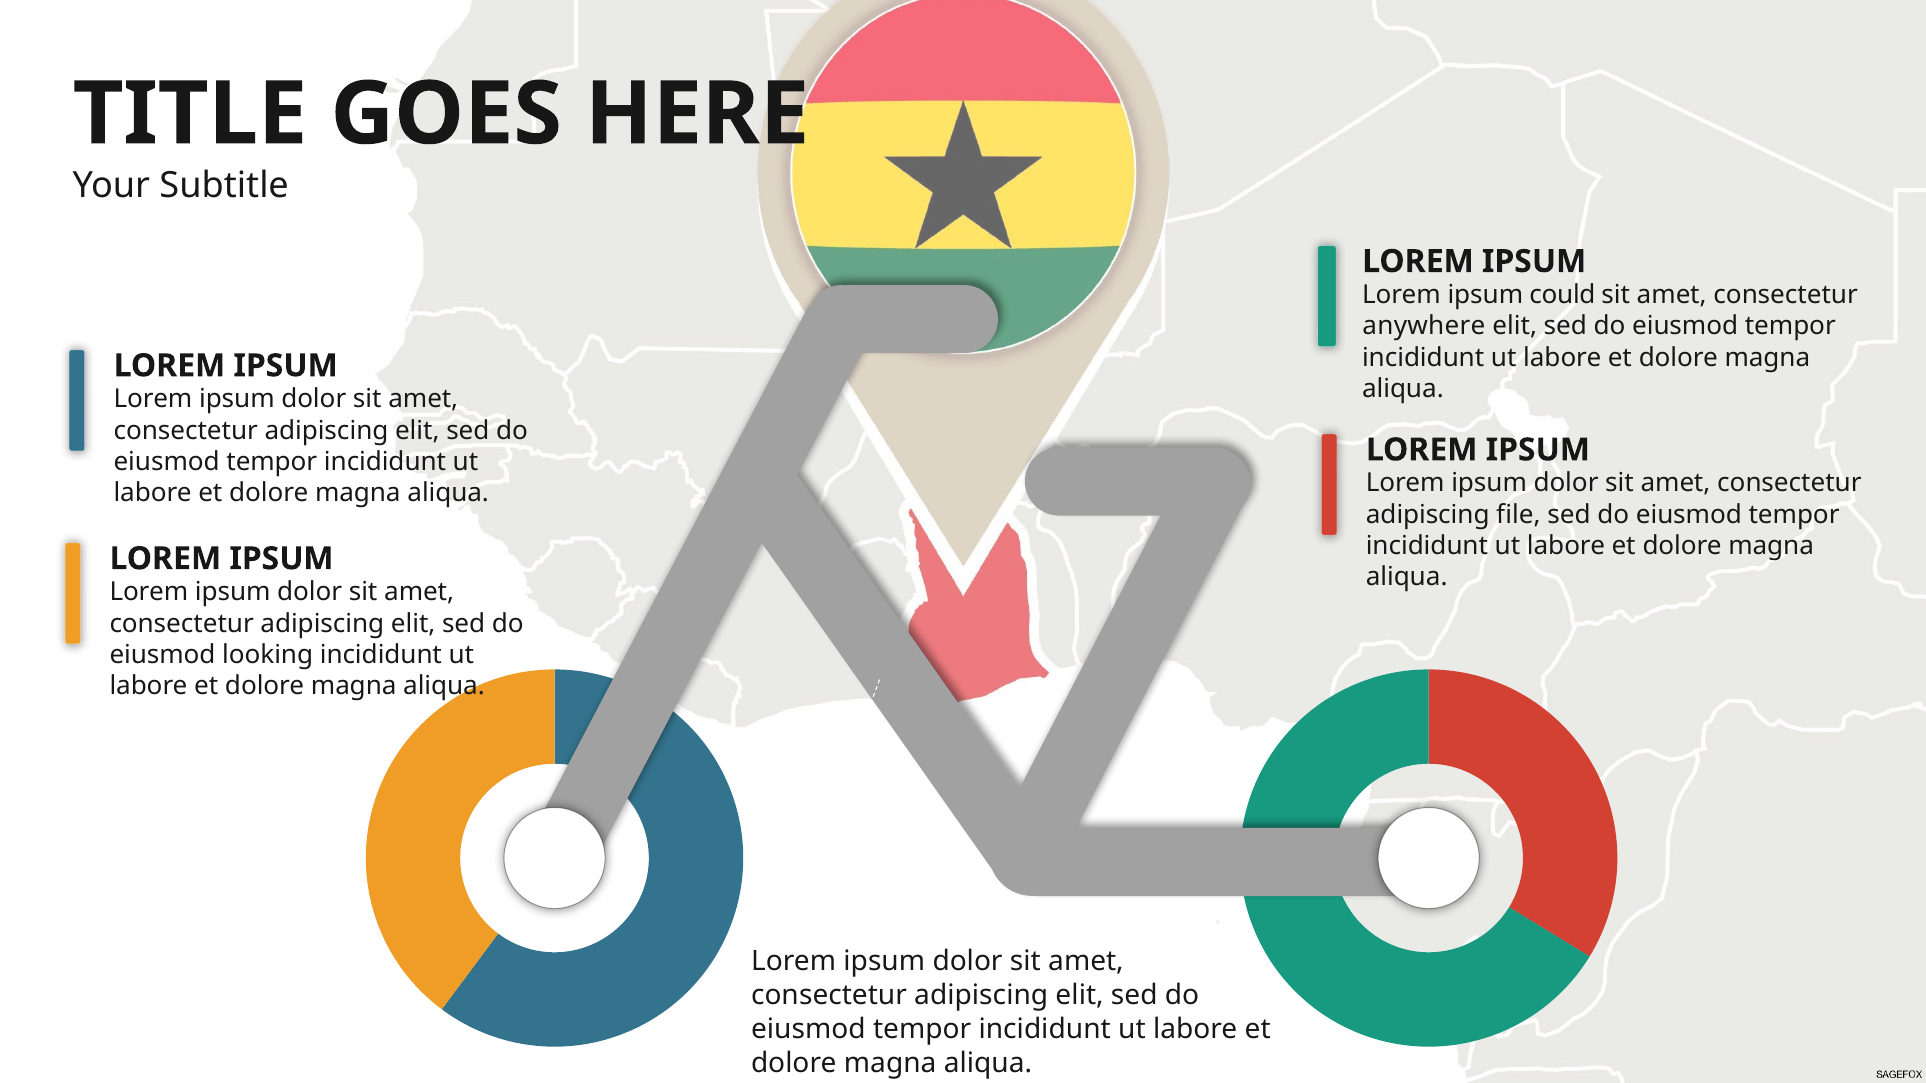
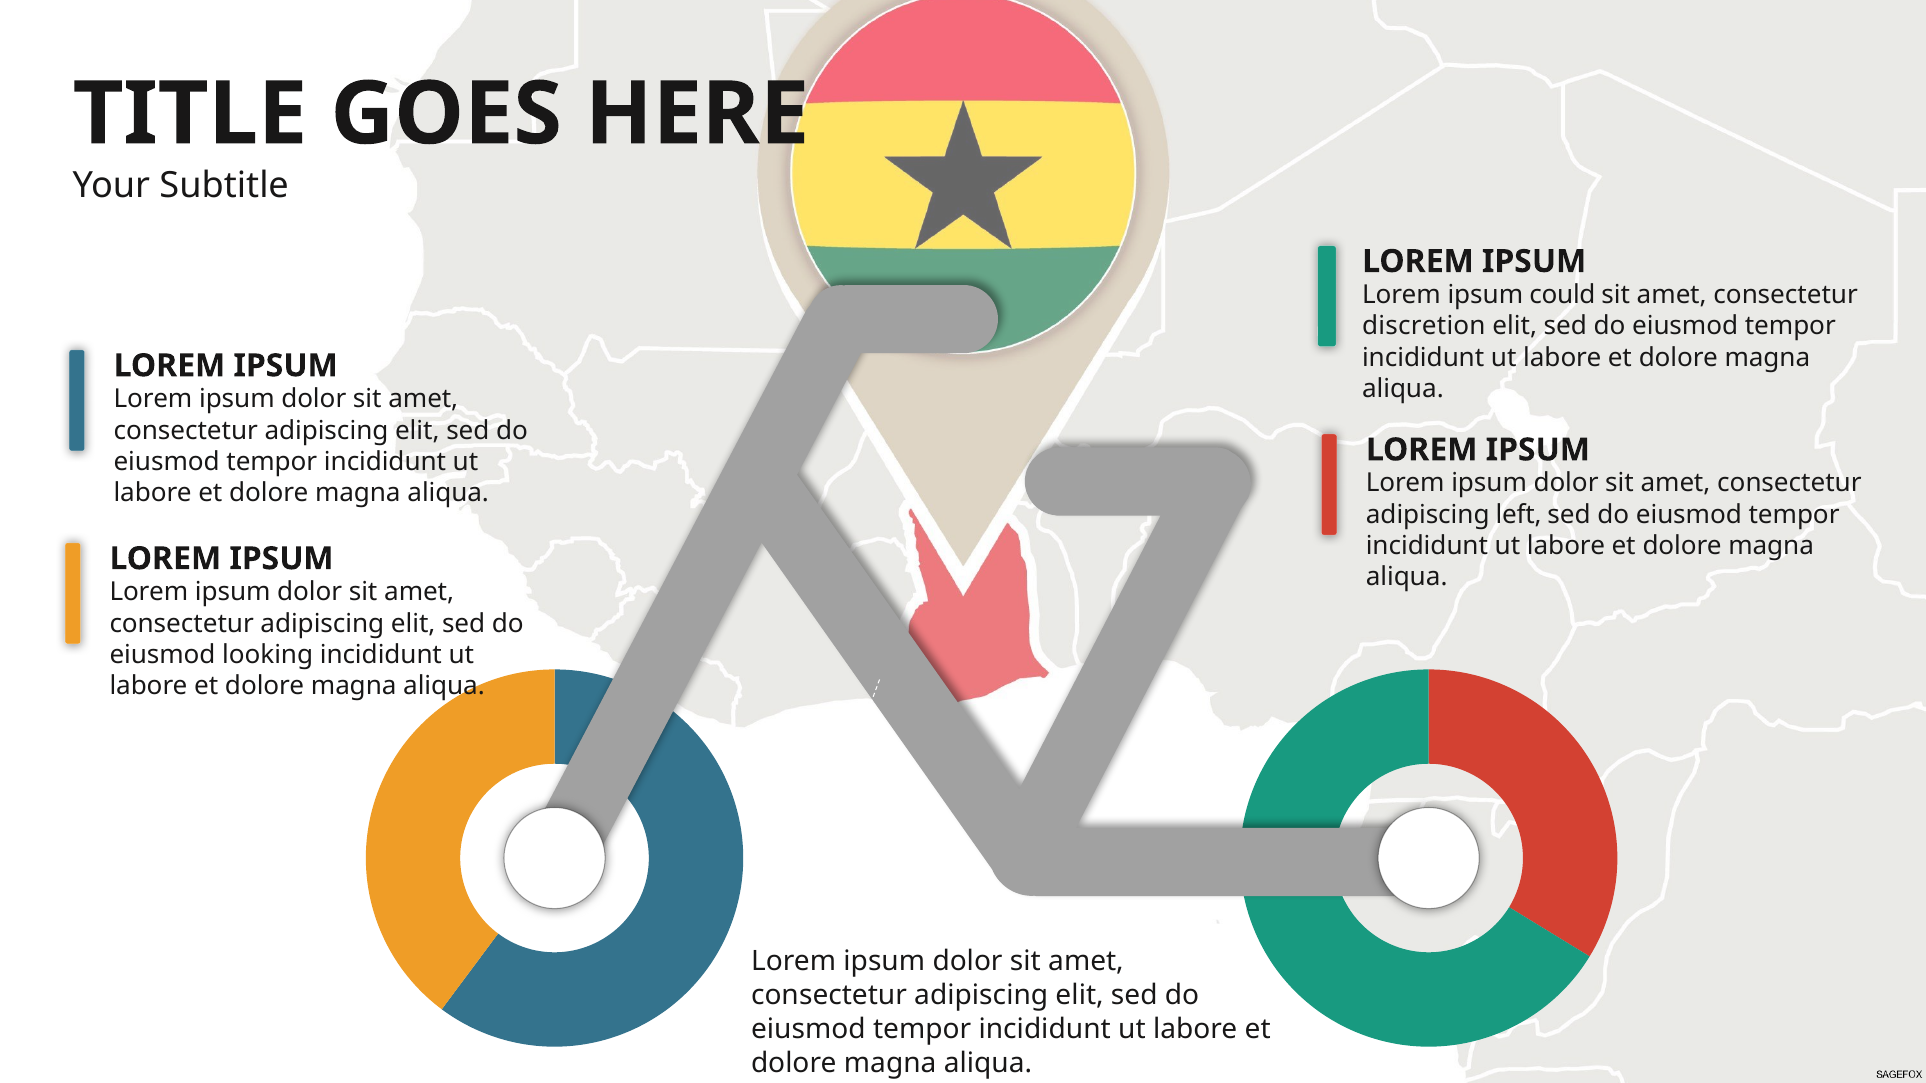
anywhere: anywhere -> discretion
file: file -> left
